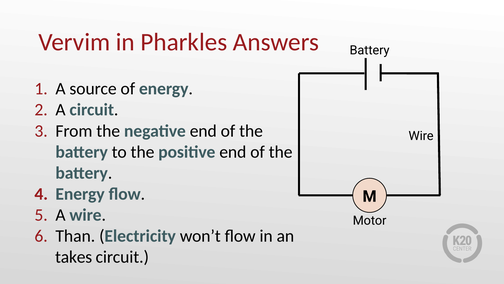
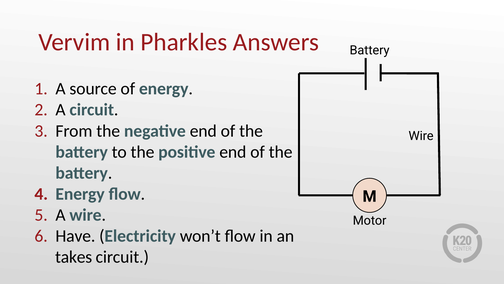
Than: Than -> Have
